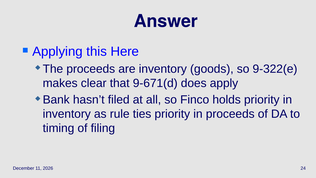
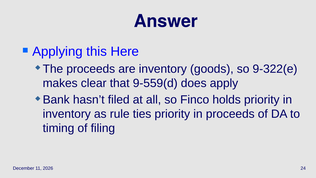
9-671(d: 9-671(d -> 9-559(d
